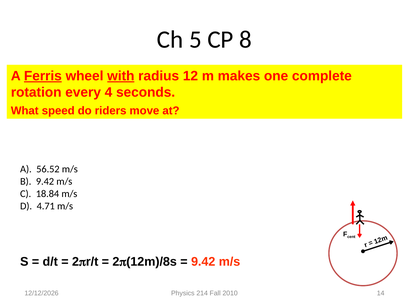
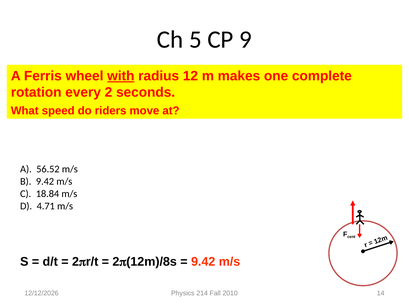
8: 8 -> 9
Ferris underline: present -> none
every 4: 4 -> 2
